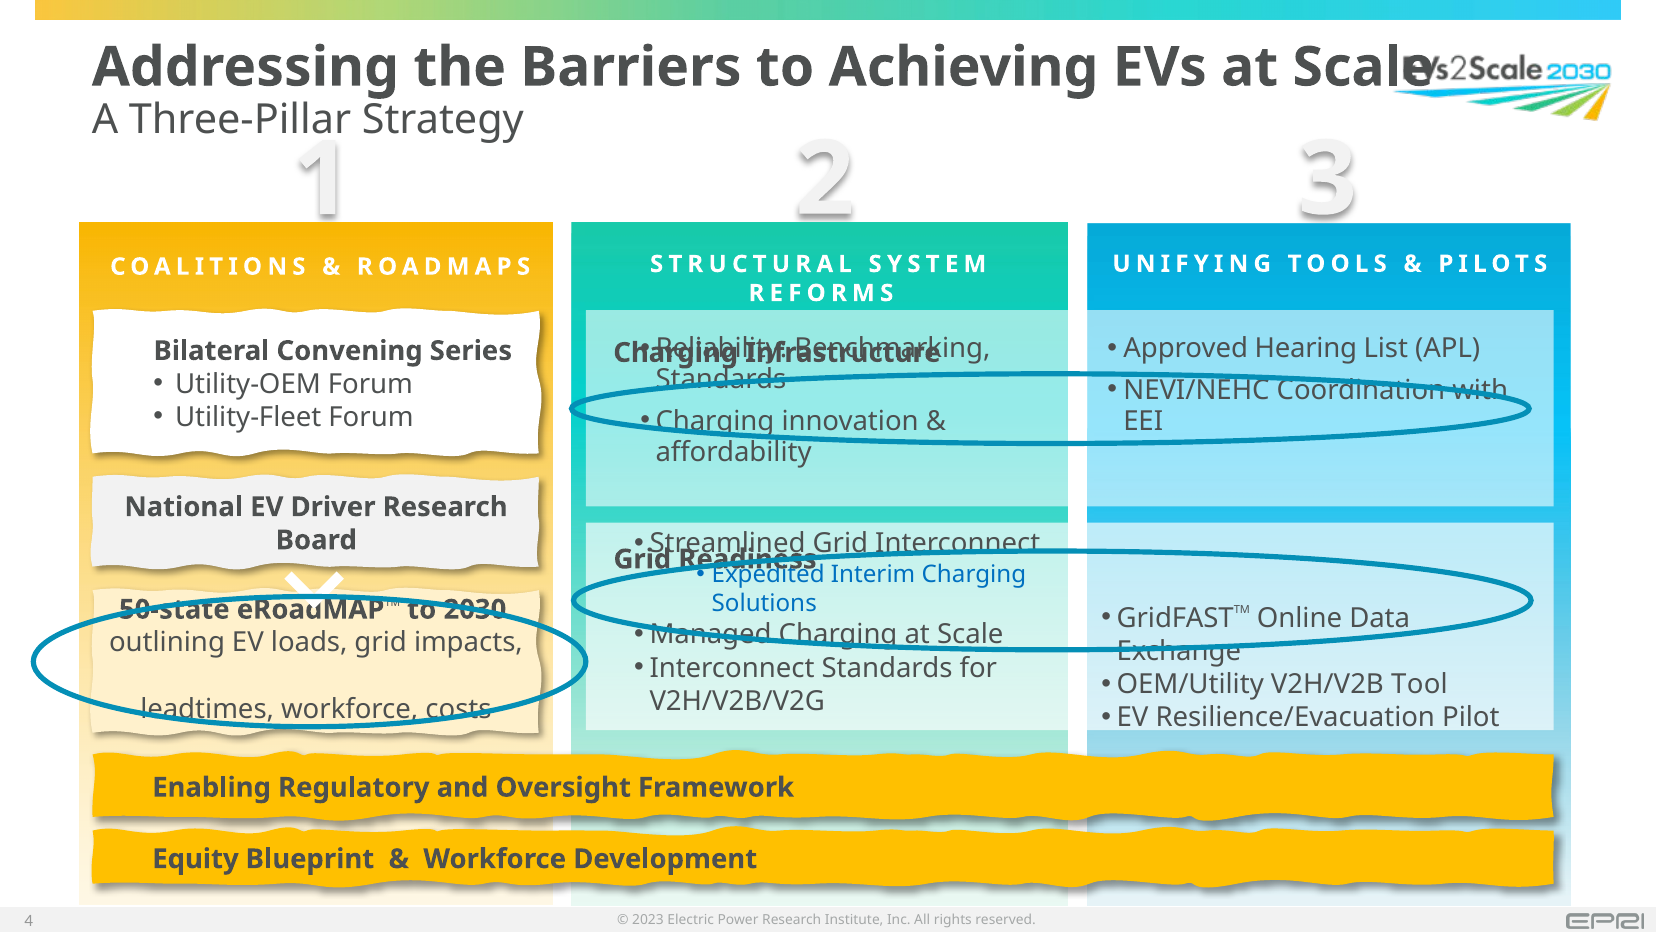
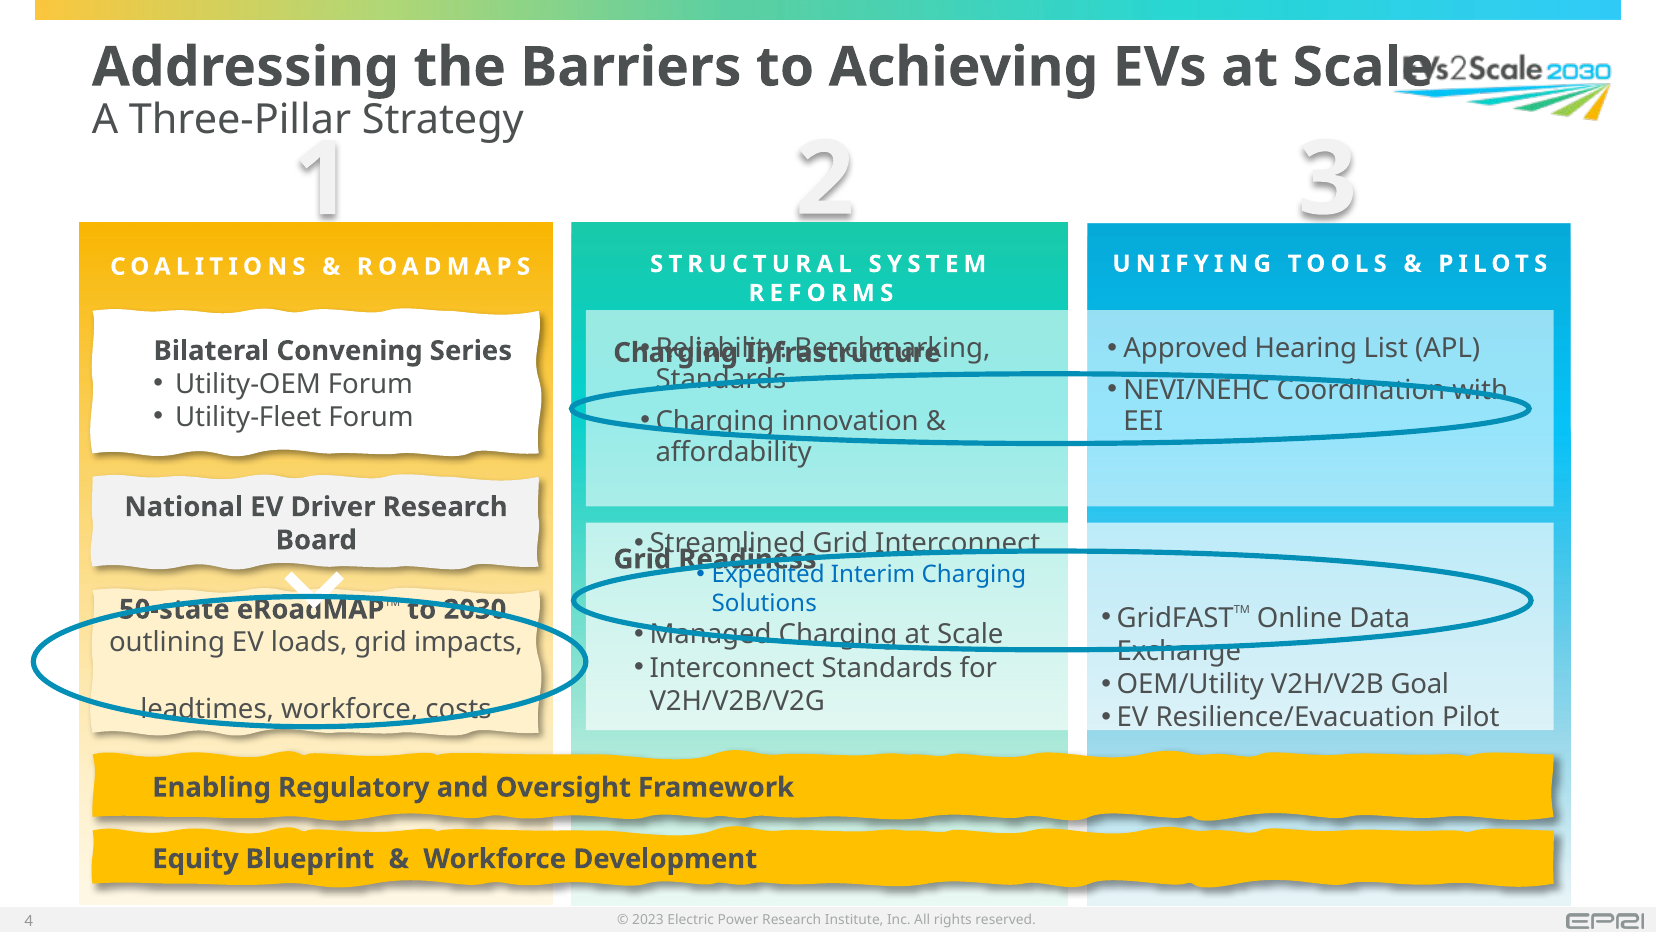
Tool: Tool -> Goal
